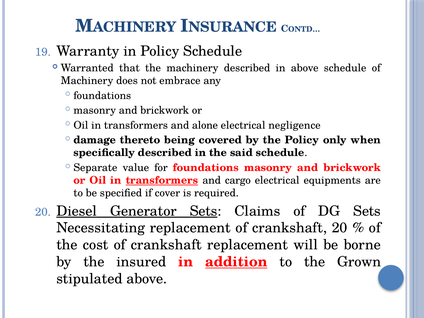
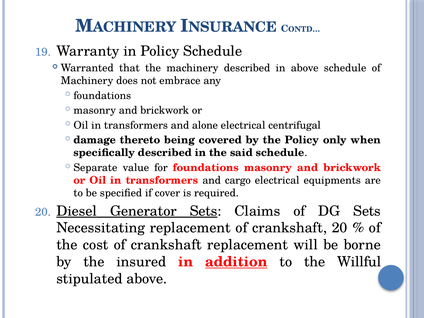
negligence: negligence -> centrifugal
transformers at (162, 180) underline: present -> none
Grown: Grown -> Willful
